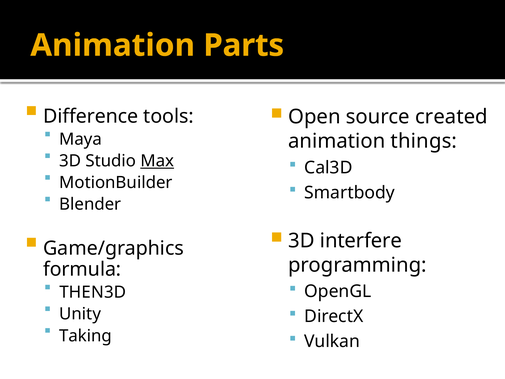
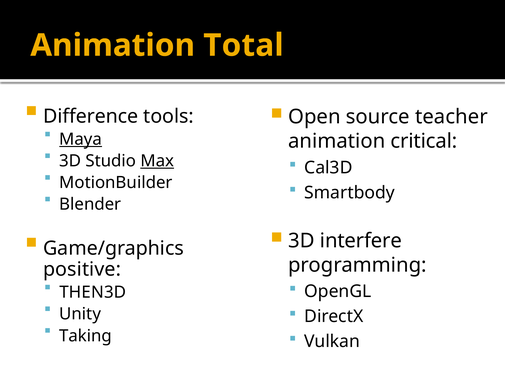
Parts: Parts -> Total
created: created -> teacher
Maya underline: none -> present
things: things -> critical
formula: formula -> positive
